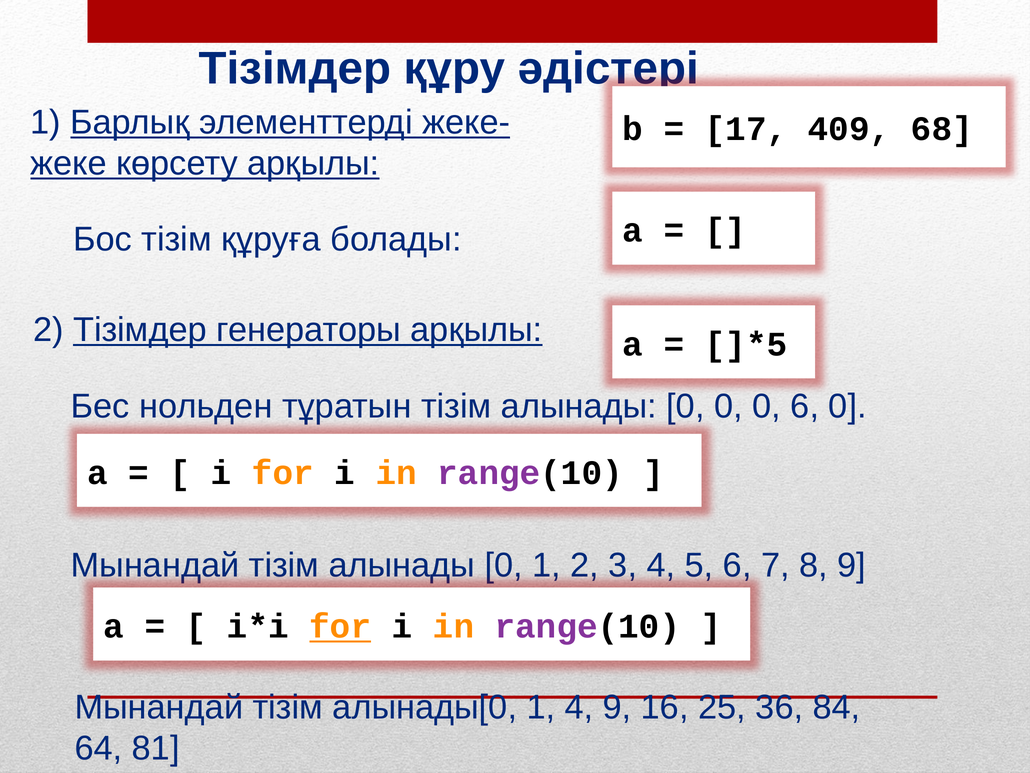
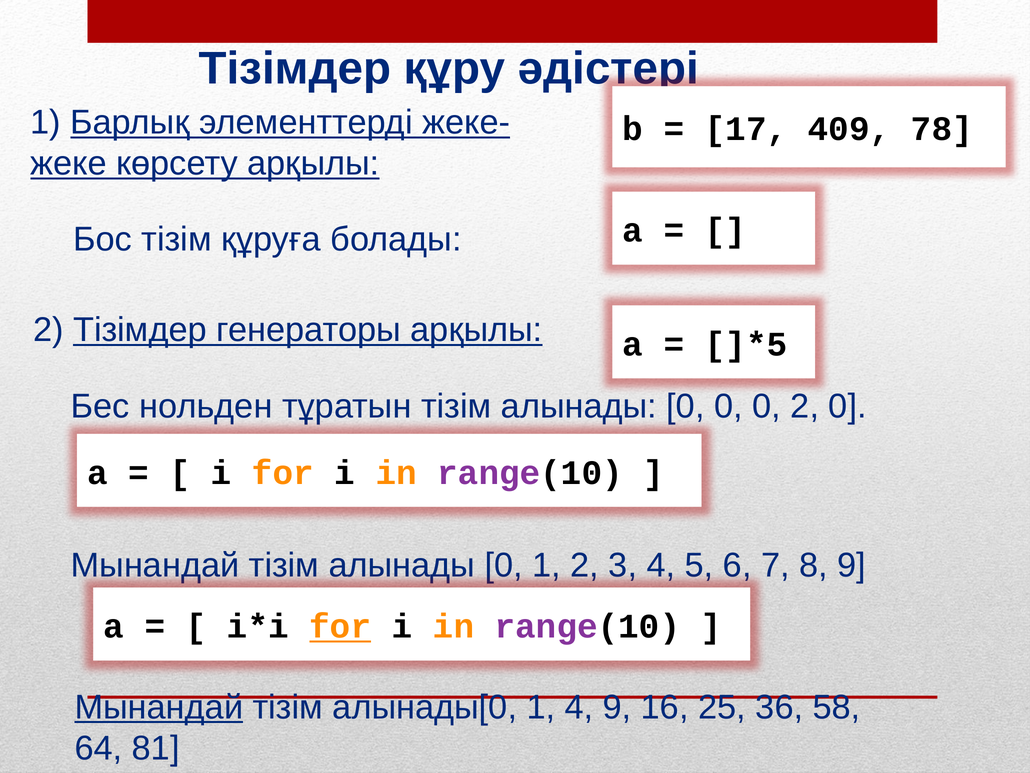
68: 68 -> 78
0 6: 6 -> 2
Мынандай at (159, 707) underline: none -> present
84: 84 -> 58
